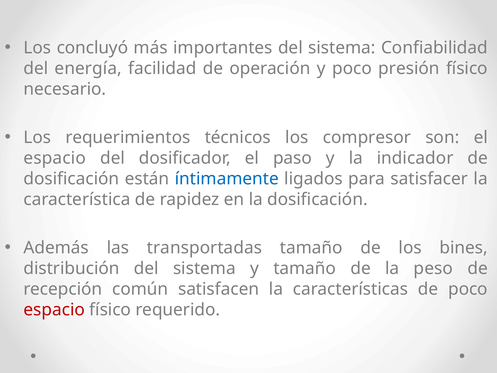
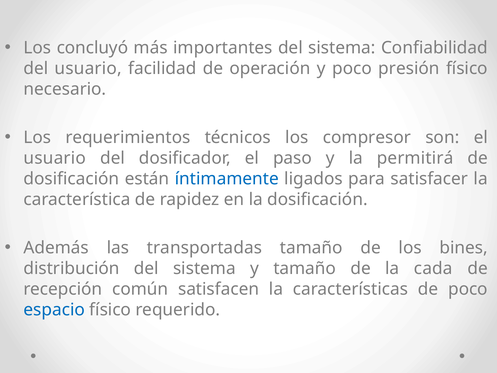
del energía: energía -> usuario
espacio at (55, 158): espacio -> usuario
indicador: indicador -> permitirá
peso: peso -> cada
espacio at (54, 310) colour: red -> blue
